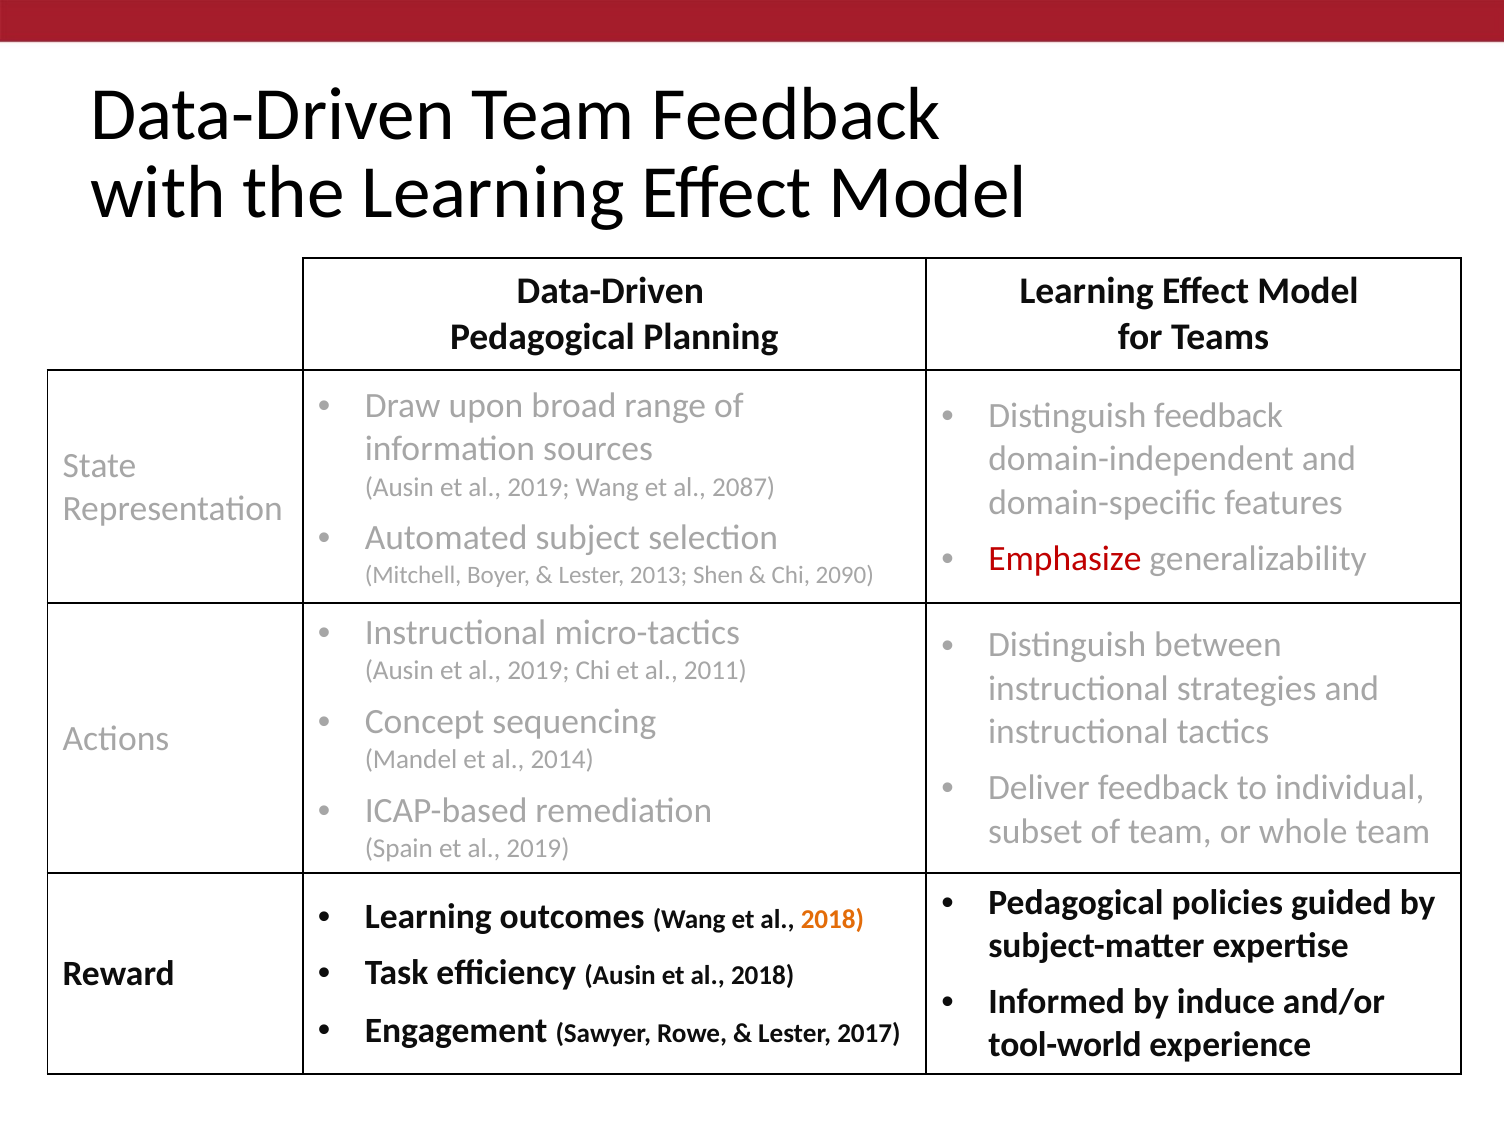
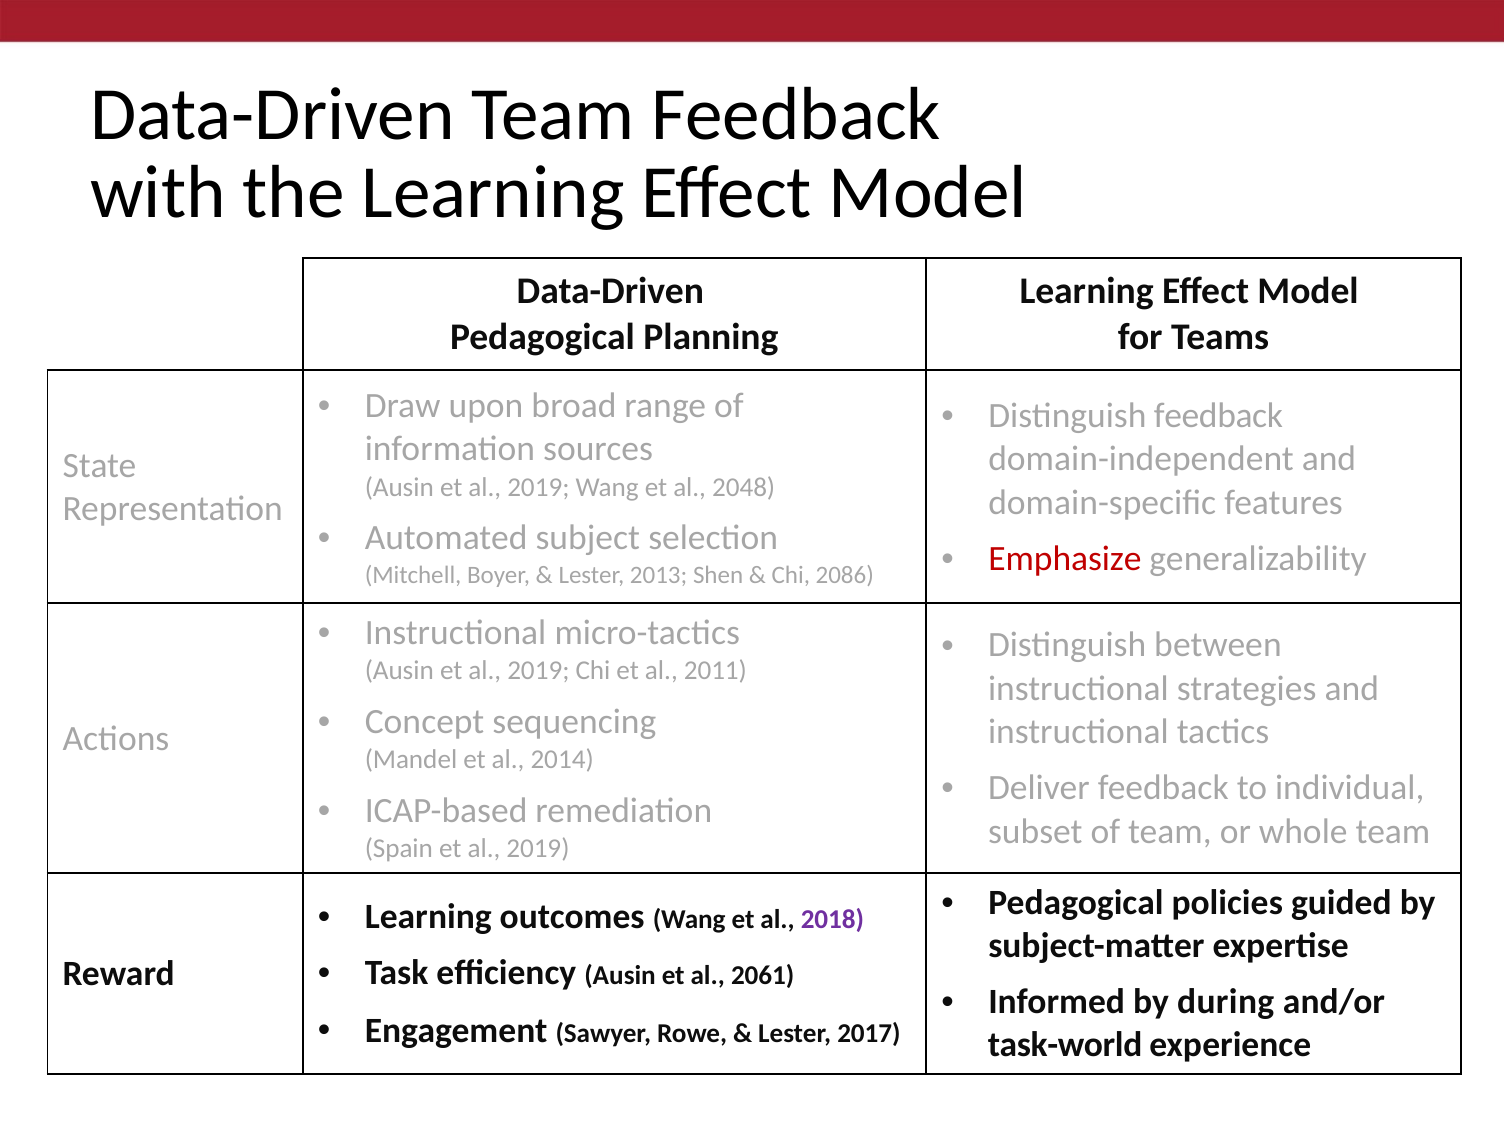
2087: 2087 -> 2048
2090: 2090 -> 2086
2018 at (832, 919) colour: orange -> purple
Ausin et al 2018: 2018 -> 2061
induce: induce -> during
tool-world: tool-world -> task-world
